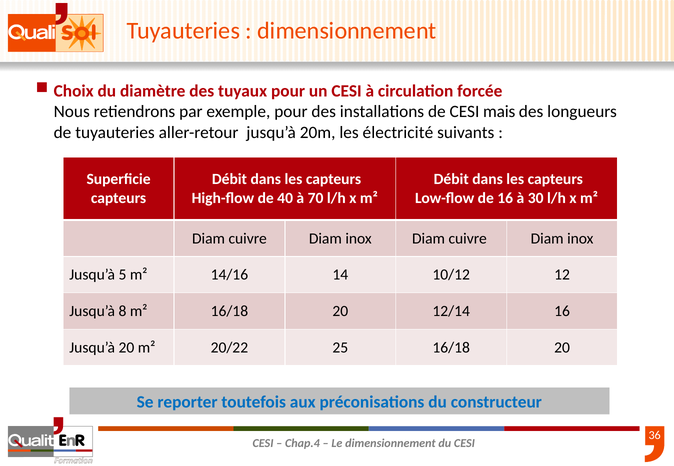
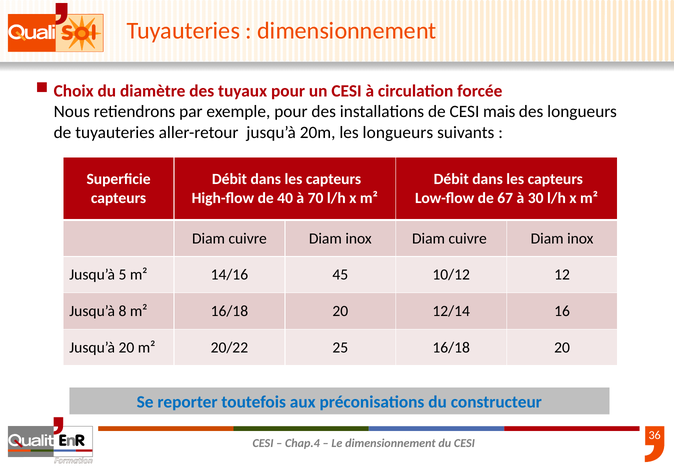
les électricité: électricité -> longueurs
de 16: 16 -> 67
14: 14 -> 45
